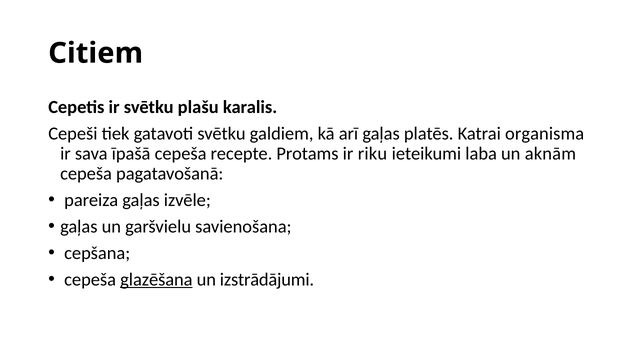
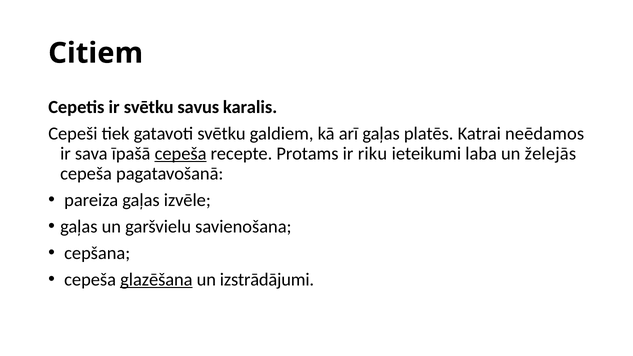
plašu: plašu -> savus
organisma: organisma -> neēdamos
cepeša at (181, 154) underline: none -> present
aknām: aknām -> želejās
